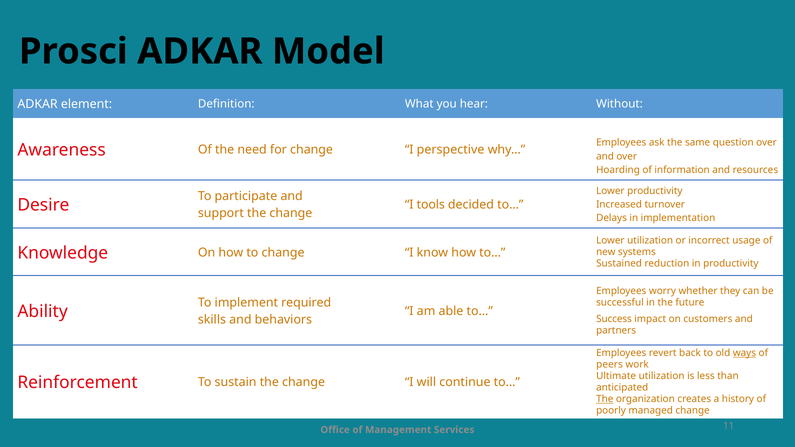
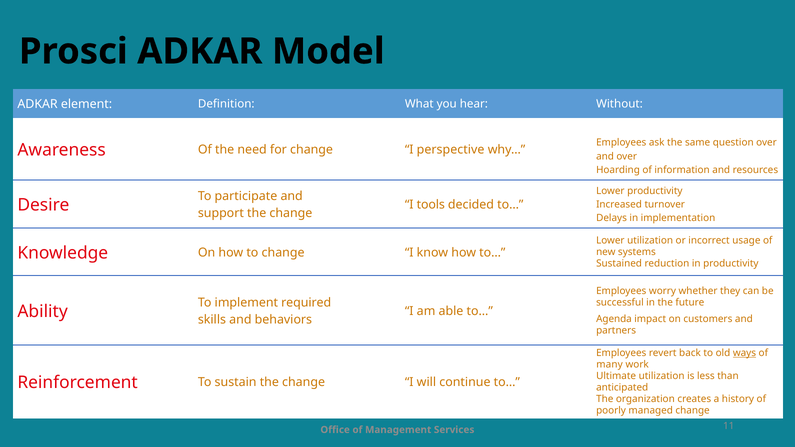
Success: Success -> Agenda
peers: peers -> many
The at (605, 399) underline: present -> none
